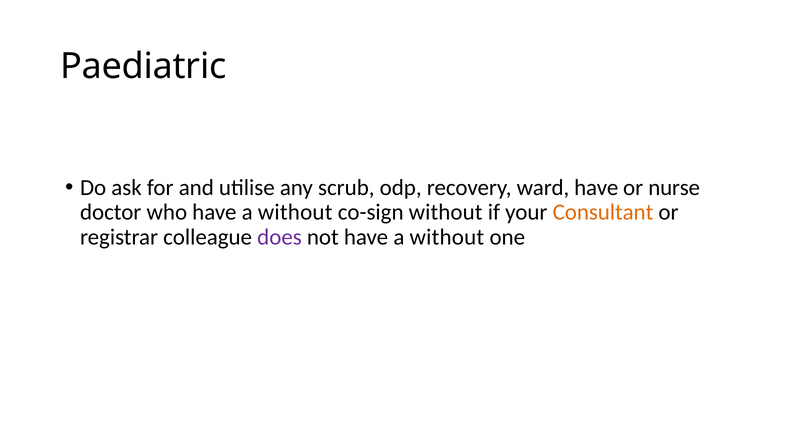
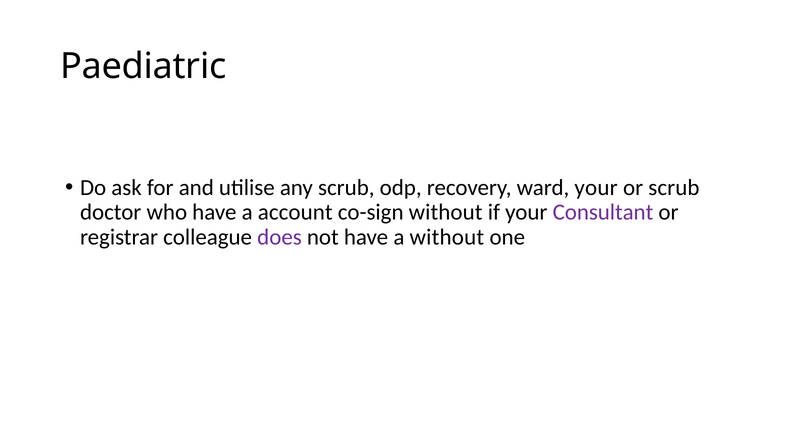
ward have: have -> your
or nurse: nurse -> scrub
who have a without: without -> account
Consultant colour: orange -> purple
